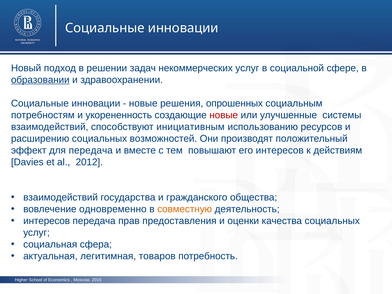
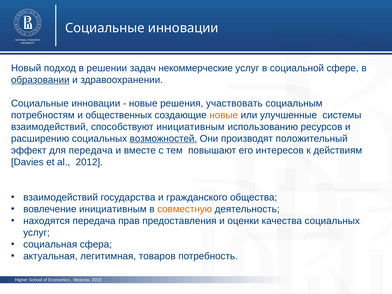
некоммерческих: некоммерческих -> некоммерческие
опрошенных: опрошенных -> участвовать
укорененность: укорененность -> общественных
новые at (224, 115) colour: red -> orange
возможностей underline: none -> present
вовлечение одновременно: одновременно -> инициативным
интересов at (47, 221): интересов -> находятся
